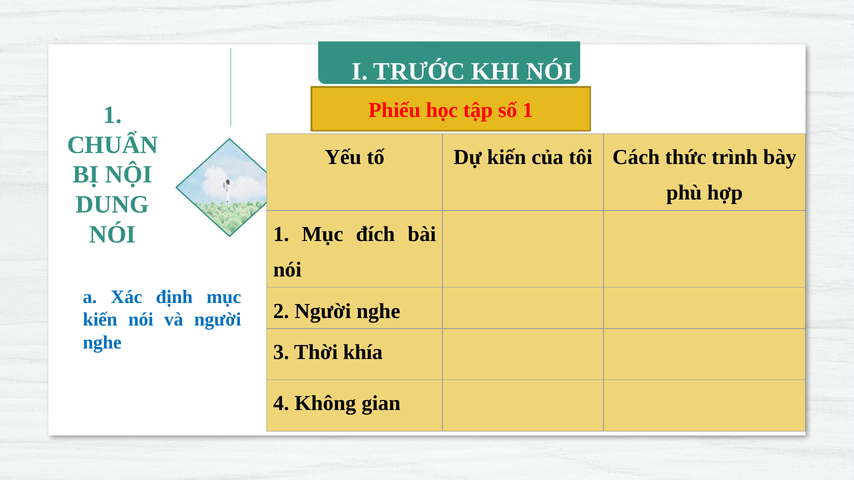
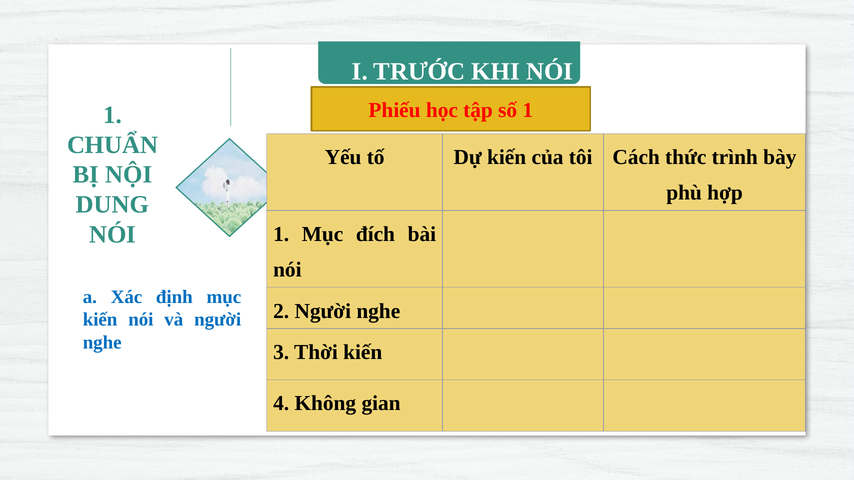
Thời khía: khía -> kiến
